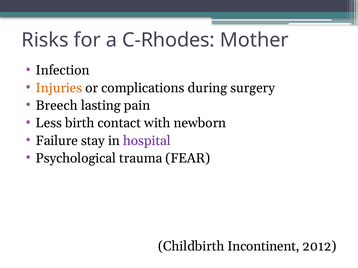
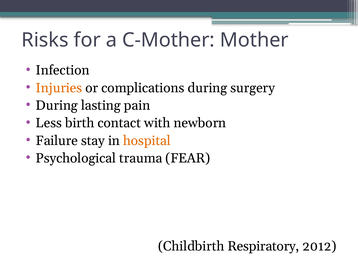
C-Rhodes: C-Rhodes -> C-Mother
Breech at (57, 106): Breech -> During
hospital colour: purple -> orange
Incontinent: Incontinent -> Respiratory
